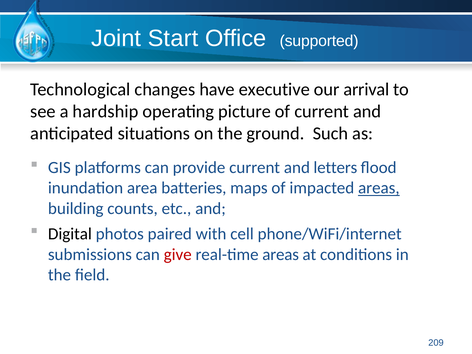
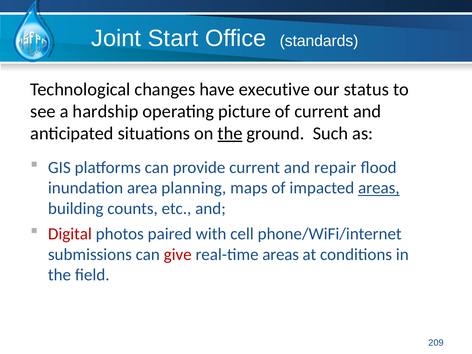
supported: supported -> standards
arrival: arrival -> status
the at (230, 133) underline: none -> present
letters: letters -> repair
batteries: batteries -> planning
Digital colour: black -> red
